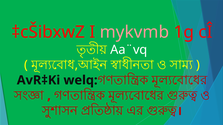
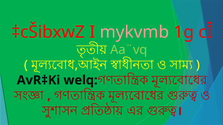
Aa¨vq colour: white -> light green
